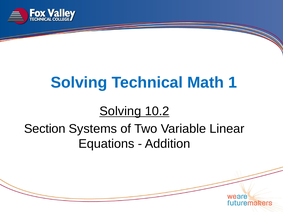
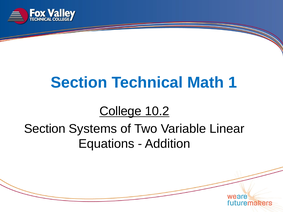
Solving at (79, 83): Solving -> Section
Solving at (120, 111): Solving -> College
